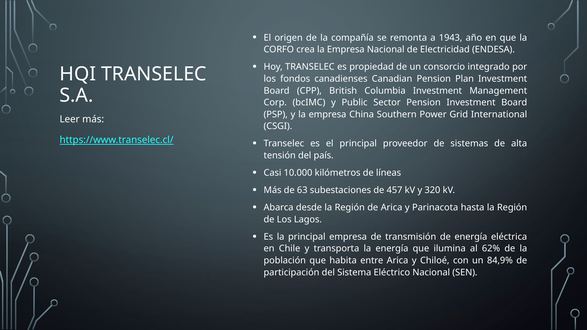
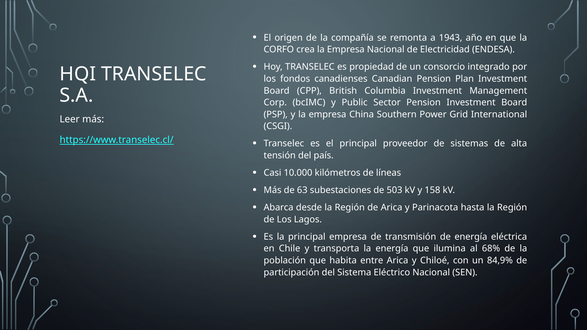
457: 457 -> 503
320: 320 -> 158
62%: 62% -> 68%
